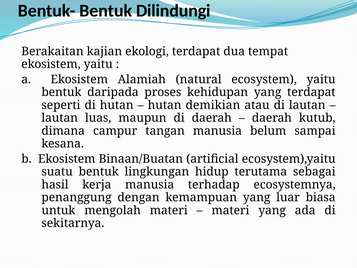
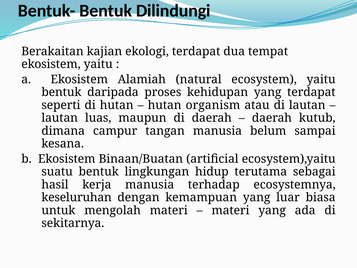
demikian: demikian -> organism
penanggung: penanggung -> keseluruhan
